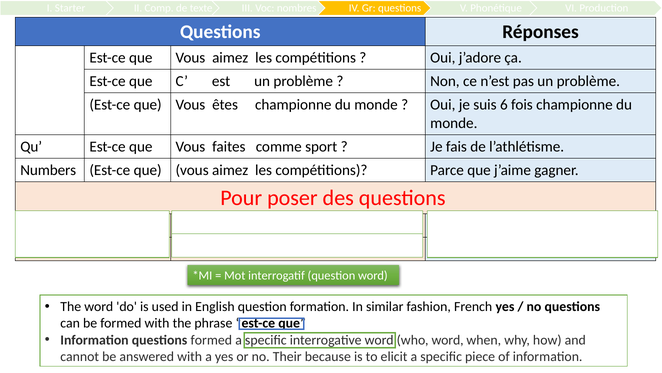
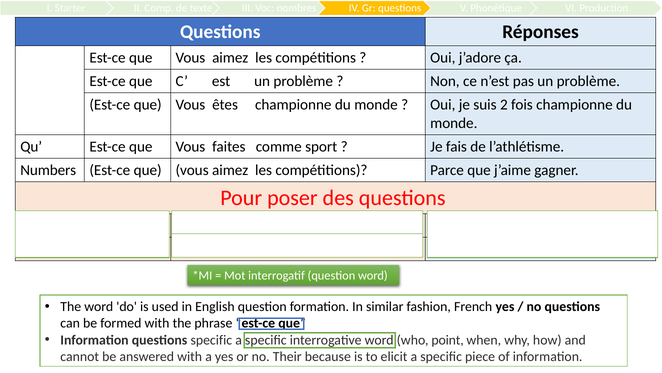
6: 6 -> 2
questions formed: formed -> specific
who word: word -> point
